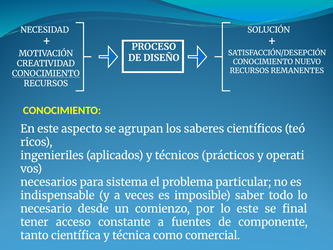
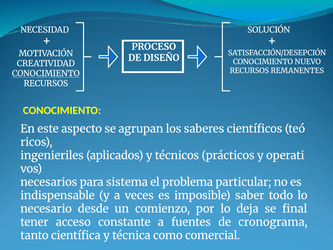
lo este: este -> deja
componente: componente -> cronograma
